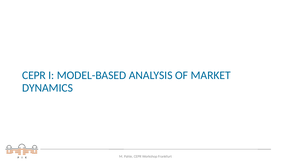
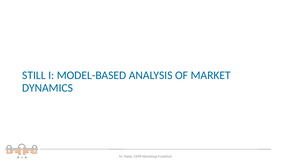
CEPR at (34, 75): CEPR -> STILL
